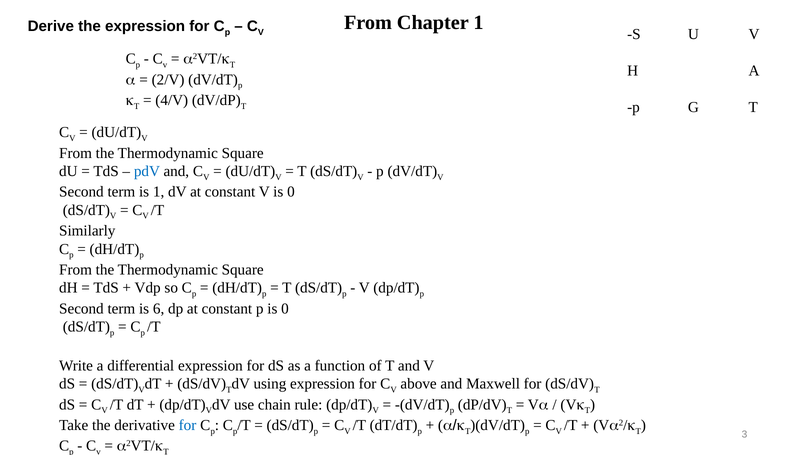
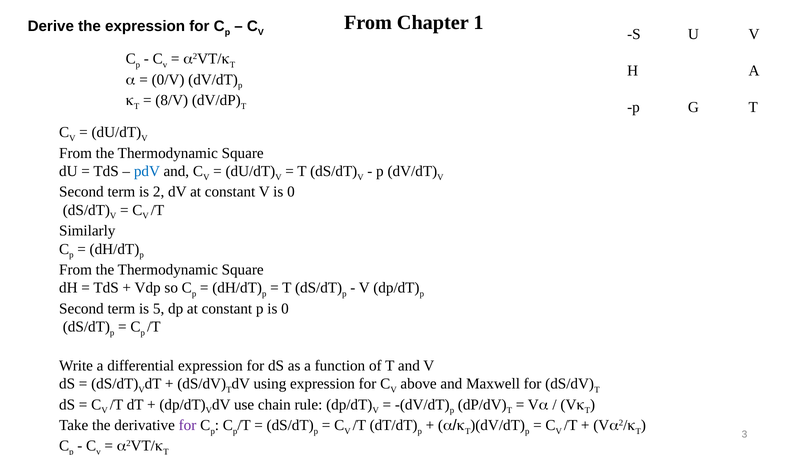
2/V: 2/V -> 0/V
4/V: 4/V -> 8/V
is 1: 1 -> 2
6: 6 -> 5
for at (188, 425) colour: blue -> purple
